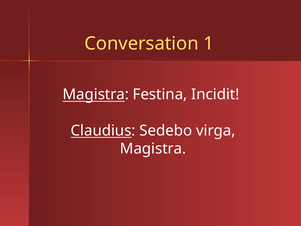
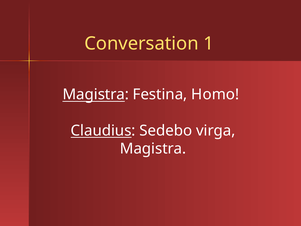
Incidit: Incidit -> Homo
